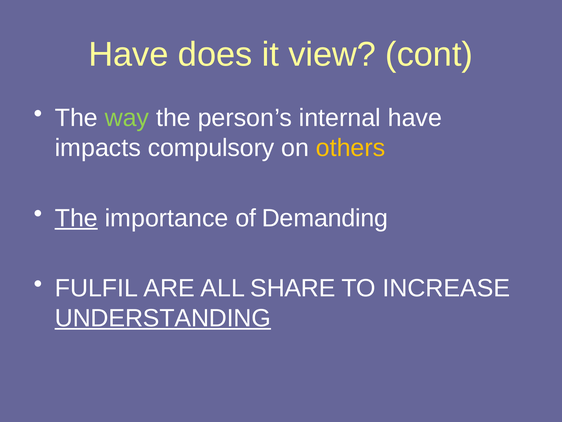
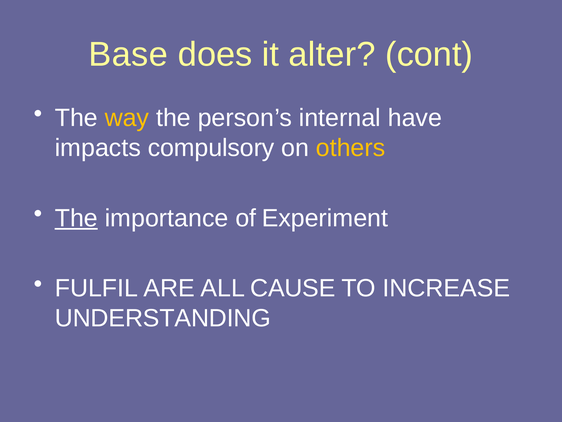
Have at (128, 54): Have -> Base
view: view -> alter
way colour: light green -> yellow
Demanding: Demanding -> Experiment
SHARE: SHARE -> CAUSE
UNDERSTANDING underline: present -> none
